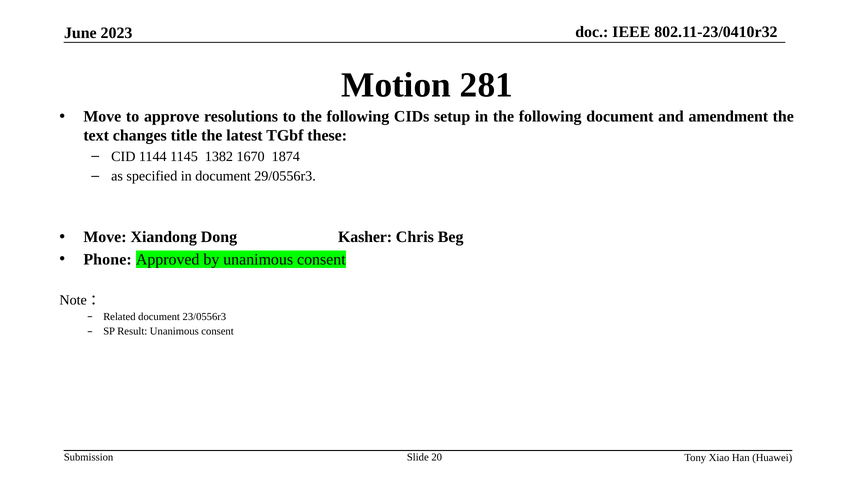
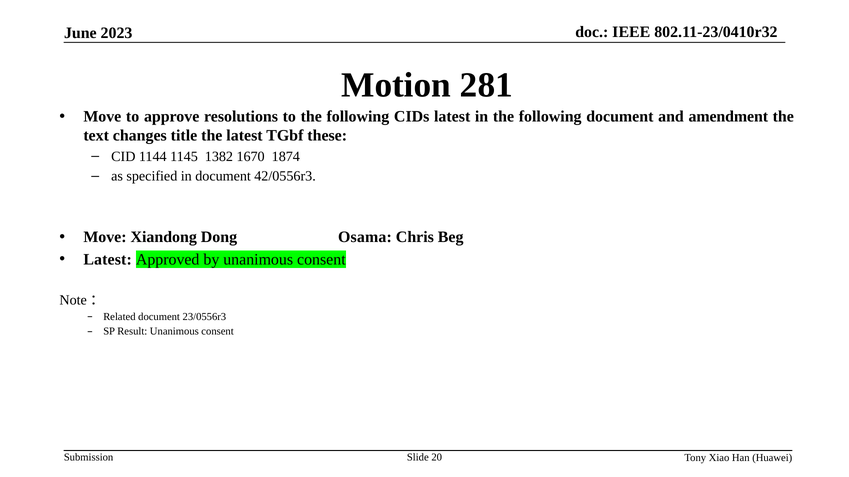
CIDs setup: setup -> latest
29/0556r3: 29/0556r3 -> 42/0556r3
Kasher: Kasher -> Osama
Phone at (108, 260): Phone -> Latest
